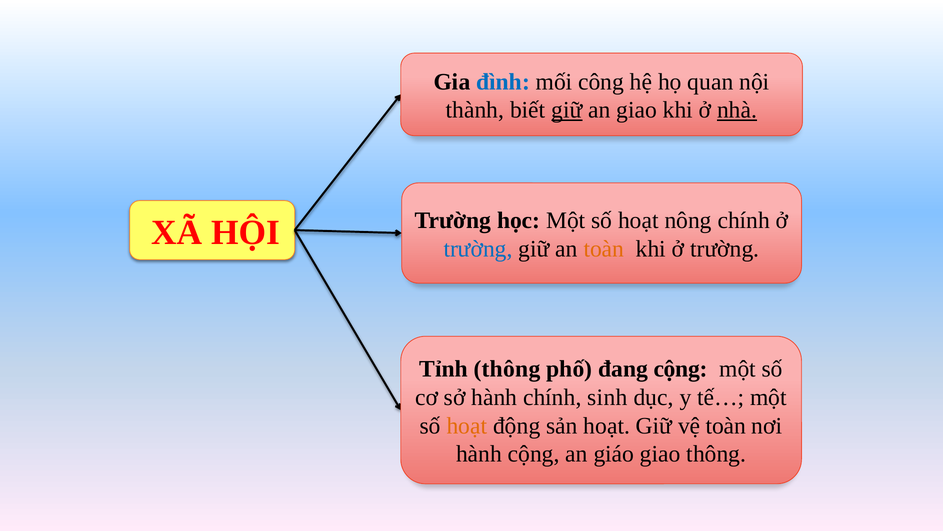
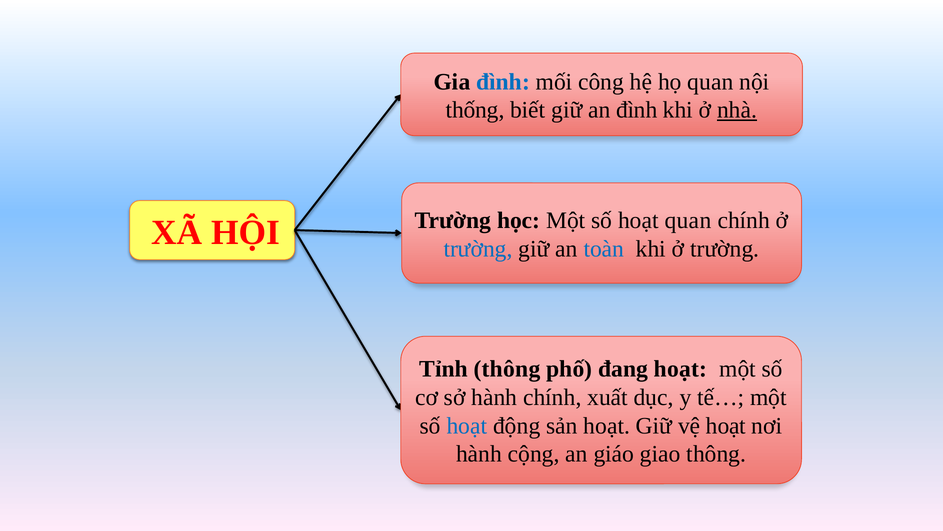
thành: thành -> thống
giữ at (567, 110) underline: present -> none
an giao: giao -> đình
hoạt nông: nông -> quan
toàn at (604, 249) colour: orange -> blue
đang cộng: cộng -> hoạt
sinh: sinh -> xuất
hoạt at (467, 425) colour: orange -> blue
vệ toàn: toàn -> hoạt
